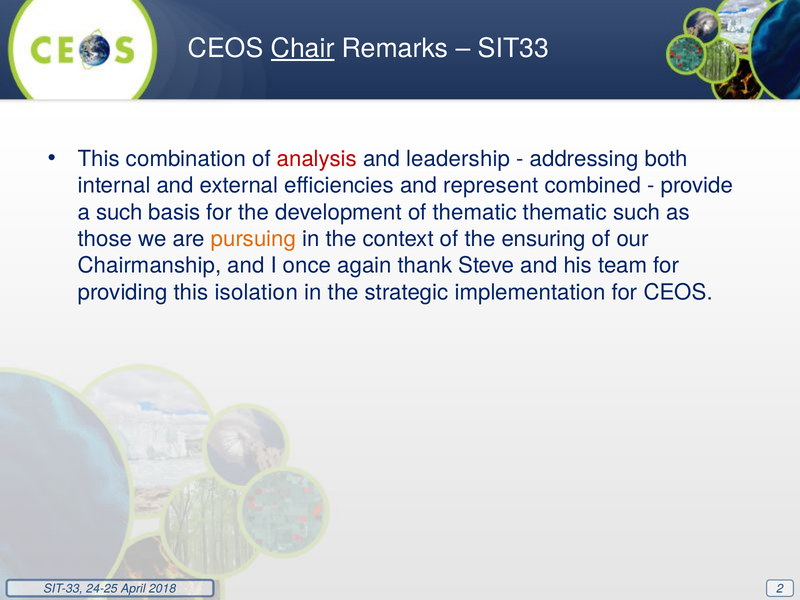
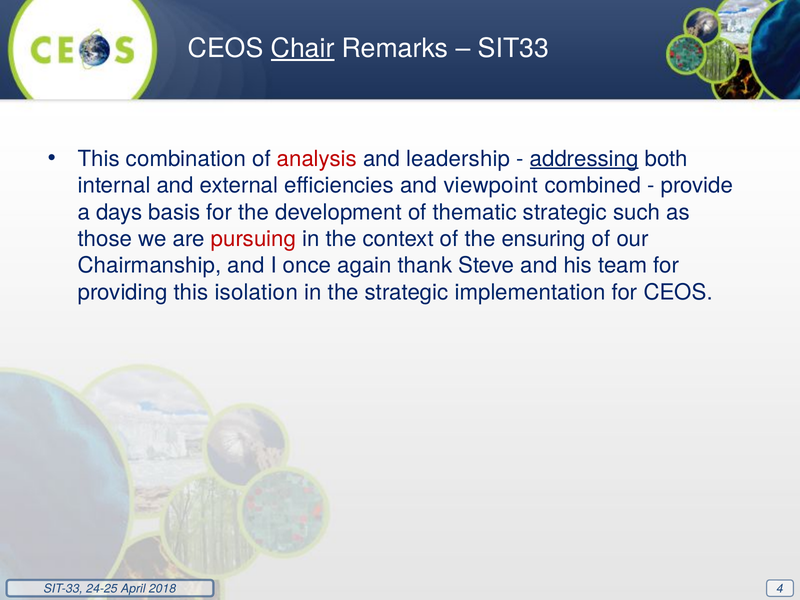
addressing underline: none -> present
represent: represent -> viewpoint
a such: such -> days
thematic thematic: thematic -> strategic
pursuing colour: orange -> red
2: 2 -> 4
